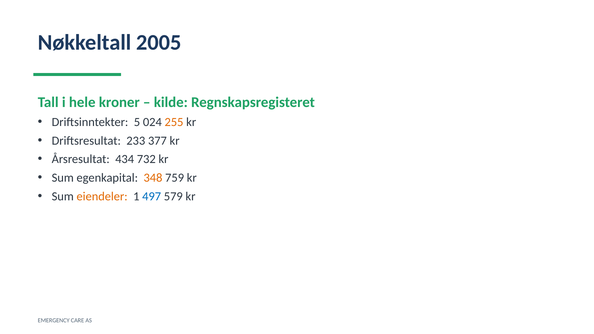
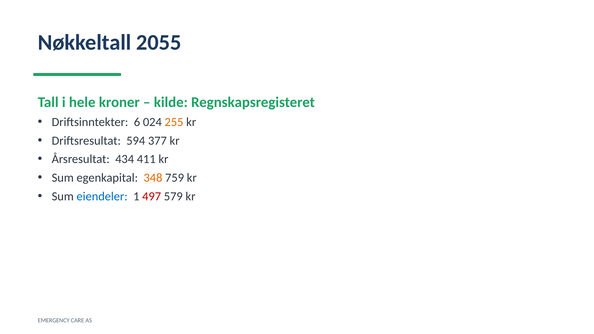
2005: 2005 -> 2055
5: 5 -> 6
233: 233 -> 594
732: 732 -> 411
eiendeler colour: orange -> blue
497 colour: blue -> red
